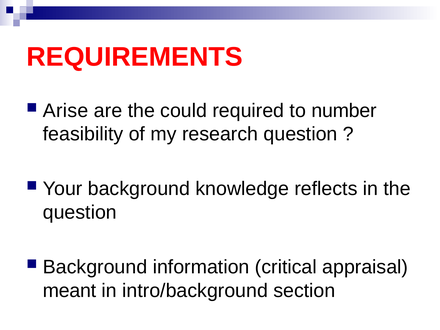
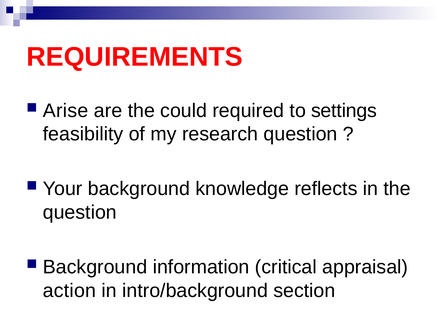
number: number -> settings
meant: meant -> action
